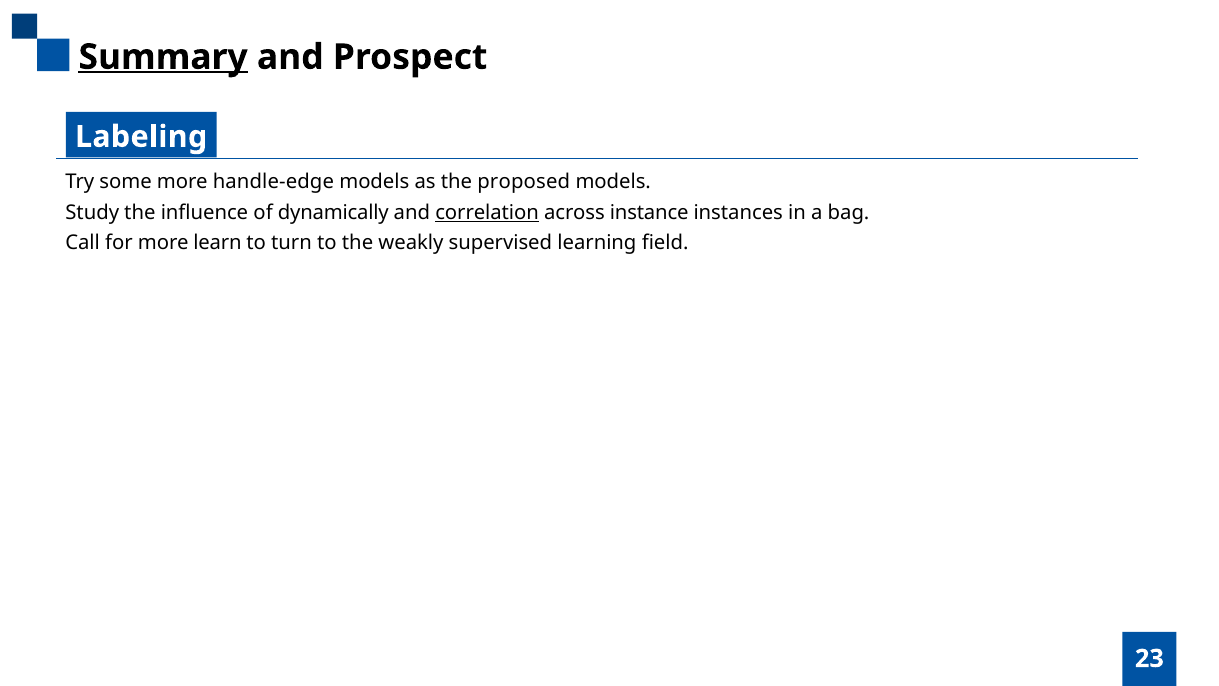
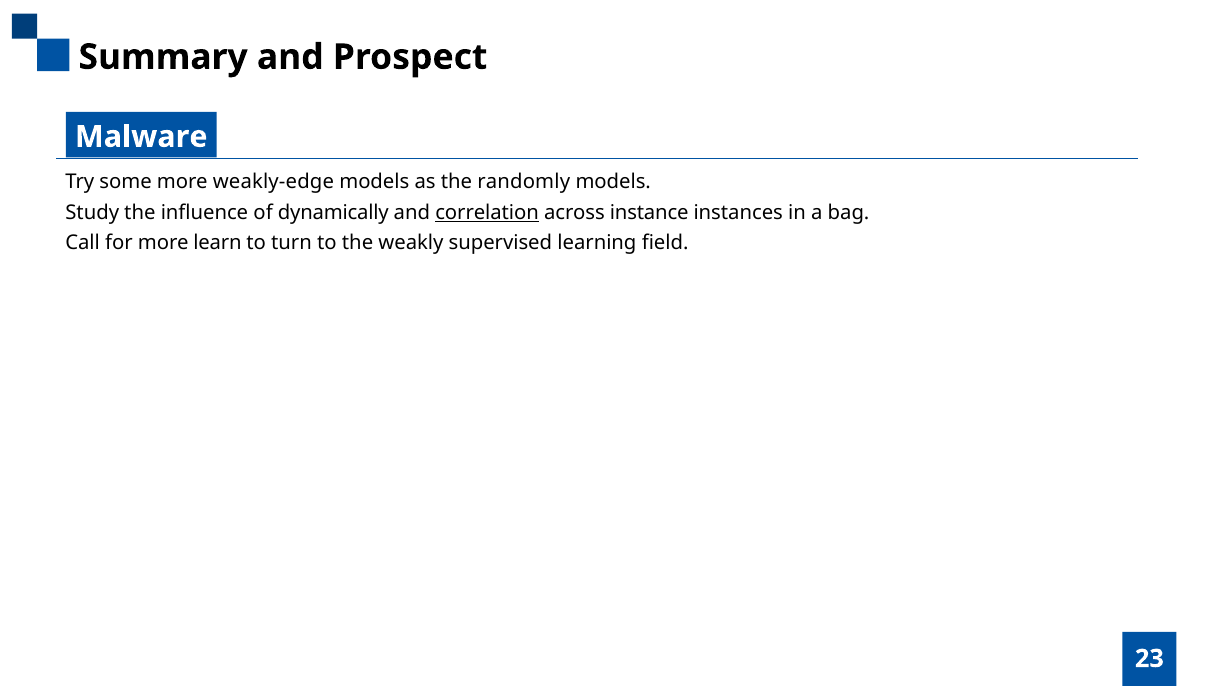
Summary underline: present -> none
Labeling: Labeling -> Malware
handle-edge: handle-edge -> weakly-edge
proposed: proposed -> randomly
